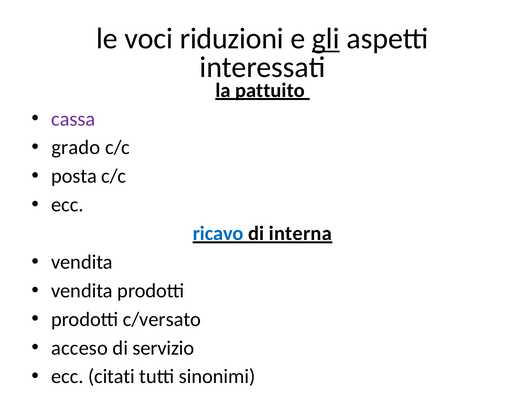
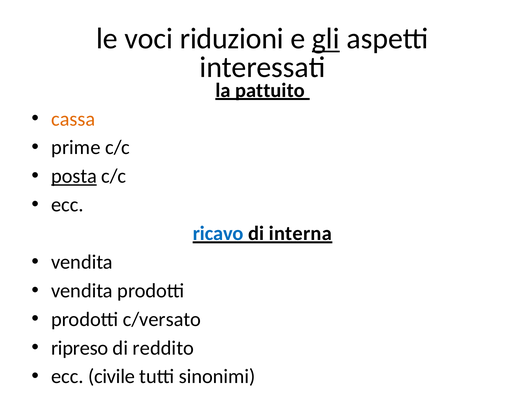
cassa colour: purple -> orange
grado: grado -> prime
posta underline: none -> present
acceso: acceso -> ripreso
servizio: servizio -> reddito
citati: citati -> civile
